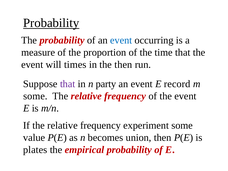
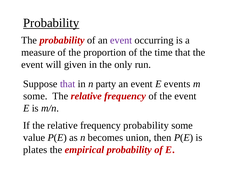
event at (121, 40) colour: blue -> purple
times: times -> given
the then: then -> only
record: record -> events
frequency experiment: experiment -> probability
